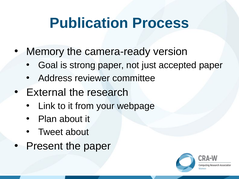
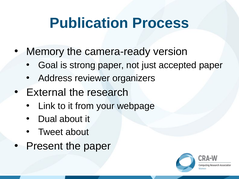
committee: committee -> organizers
Plan: Plan -> Dual
